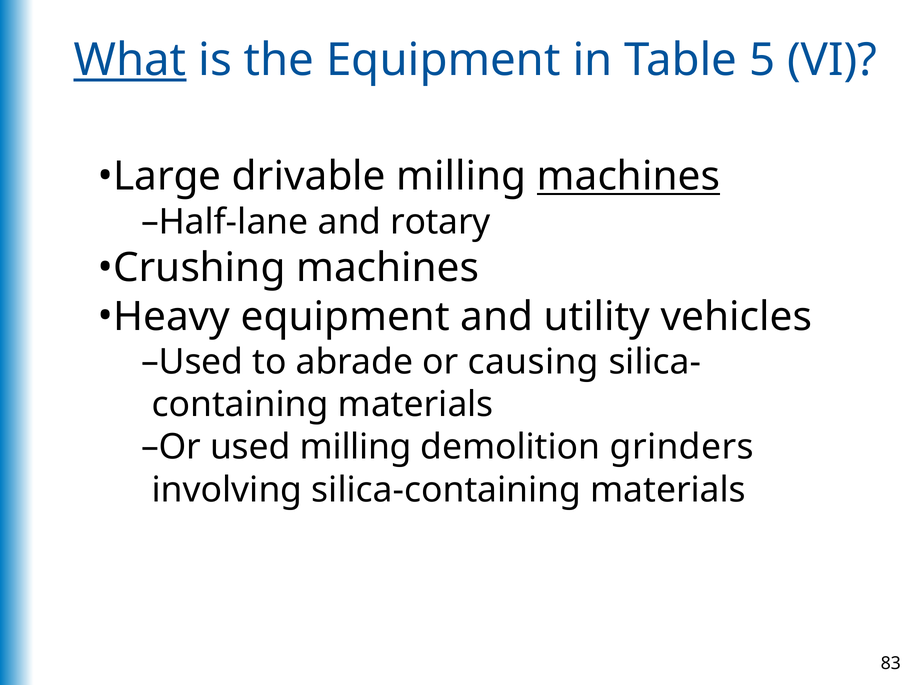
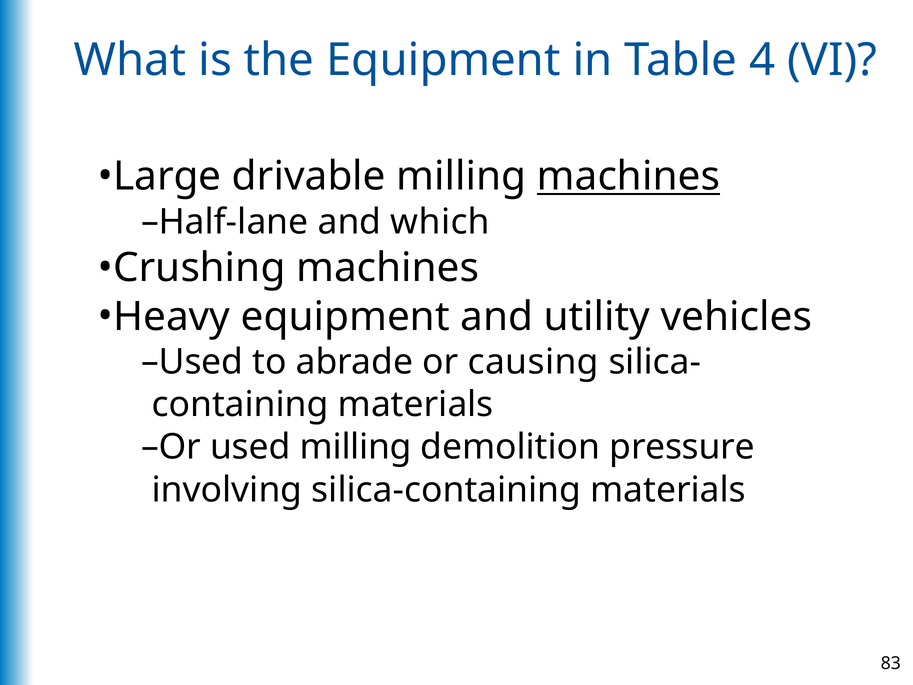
What underline: present -> none
5: 5 -> 4
rotary: rotary -> which
grinders: grinders -> pressure
